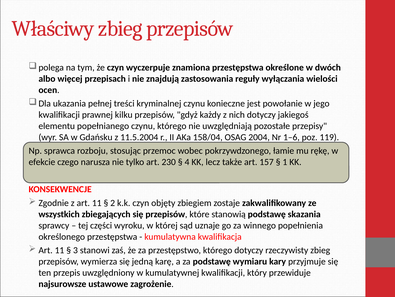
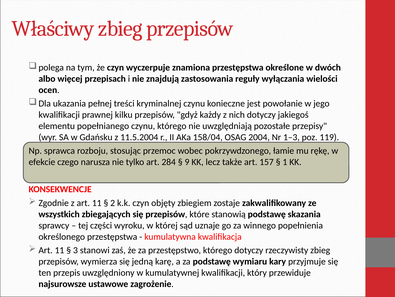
1–6: 1–6 -> 1–3
230: 230 -> 284
4: 4 -> 9
